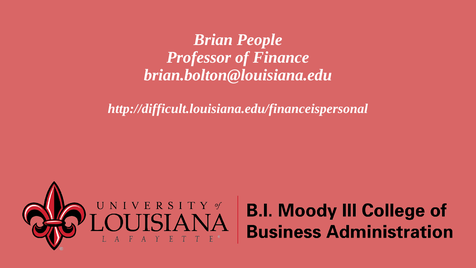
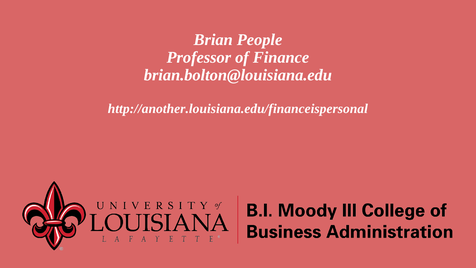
http://difficult.louisiana.edu/financeispersonal: http://difficult.louisiana.edu/financeispersonal -> http://another.louisiana.edu/financeispersonal
